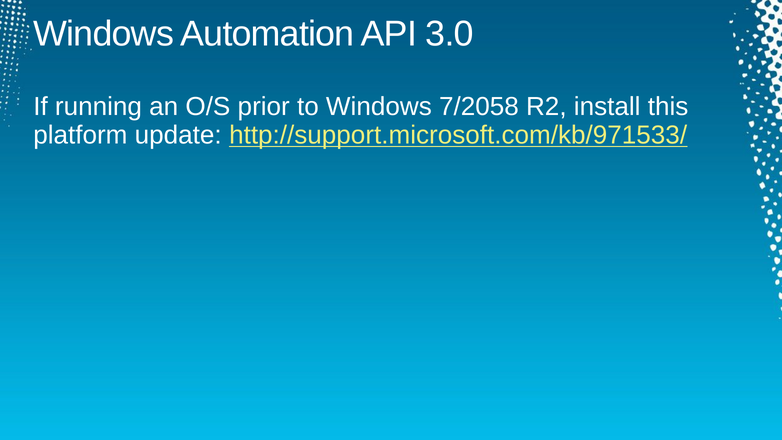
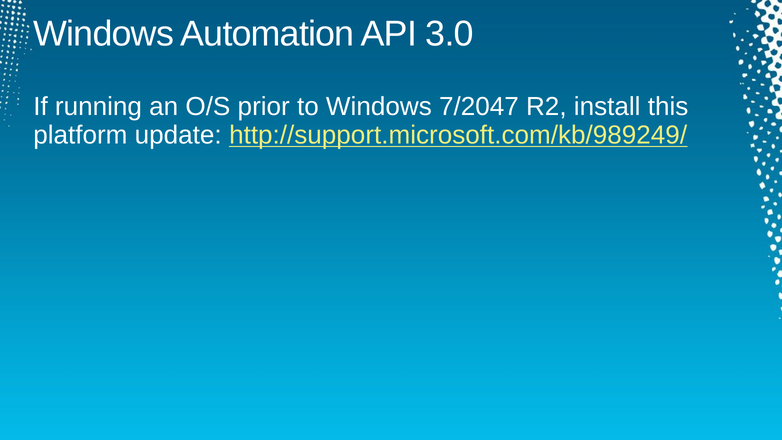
7/2058: 7/2058 -> 7/2047
http://support.microsoft.com/kb/971533/: http://support.microsoft.com/kb/971533/ -> http://support.microsoft.com/kb/989249/
